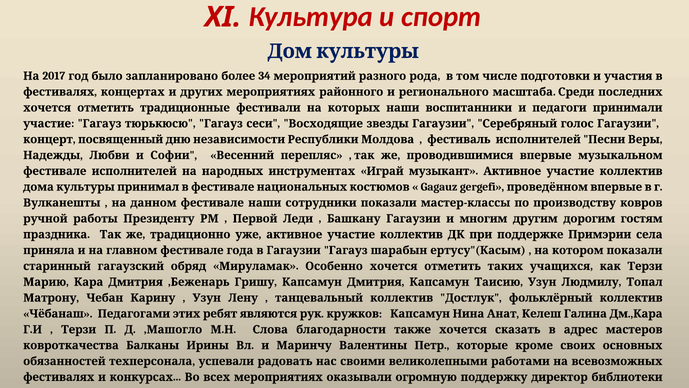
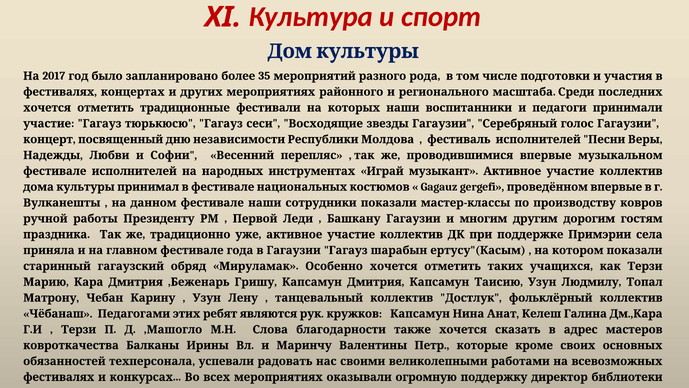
34: 34 -> 35
